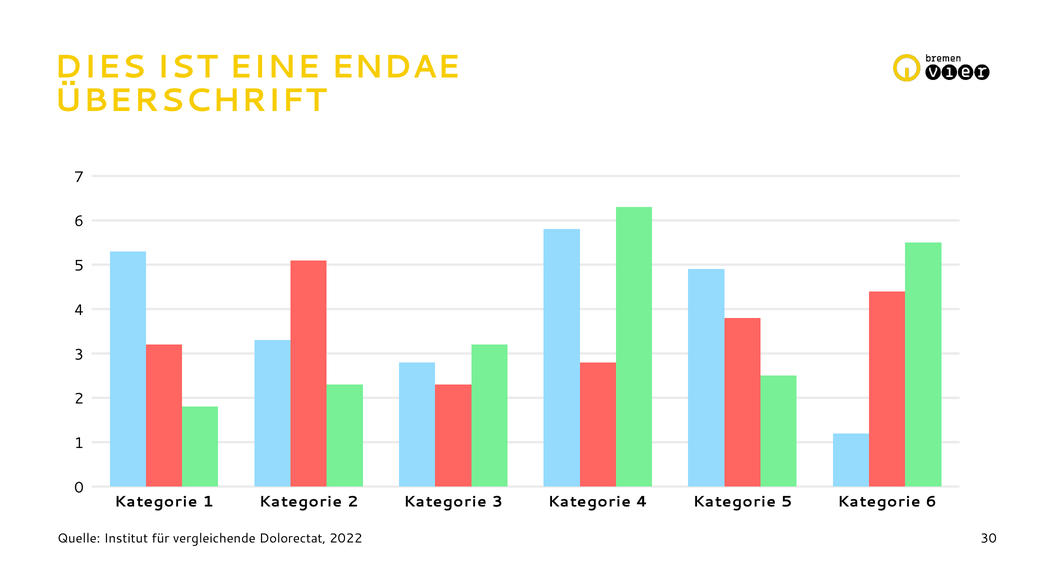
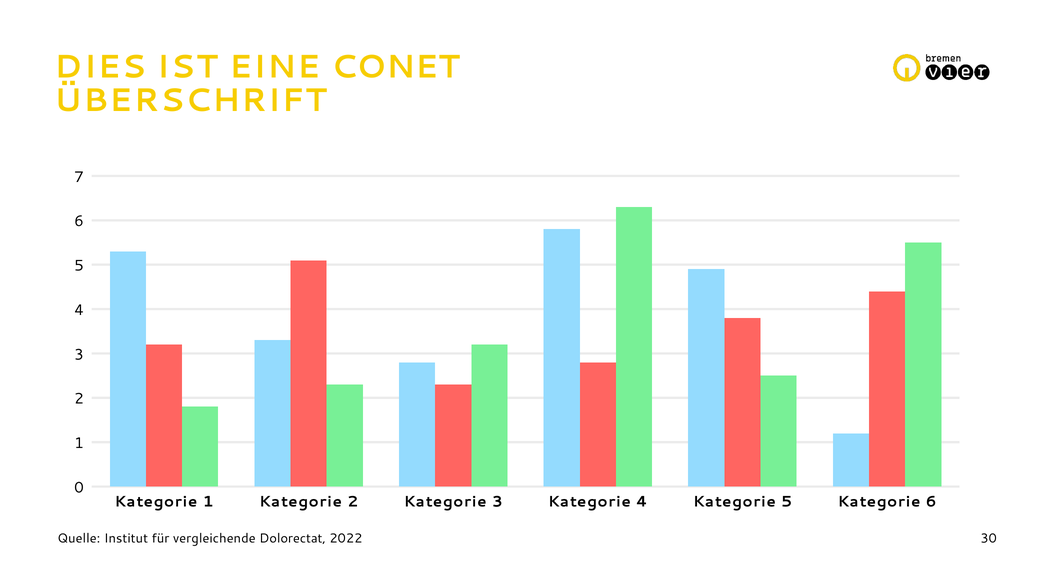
ENDAE: ENDAE -> CONET
